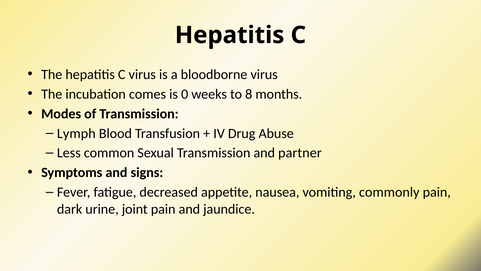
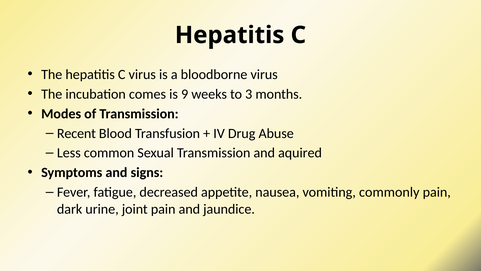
0: 0 -> 9
8: 8 -> 3
Lymph: Lymph -> Recent
partner: partner -> aquired
